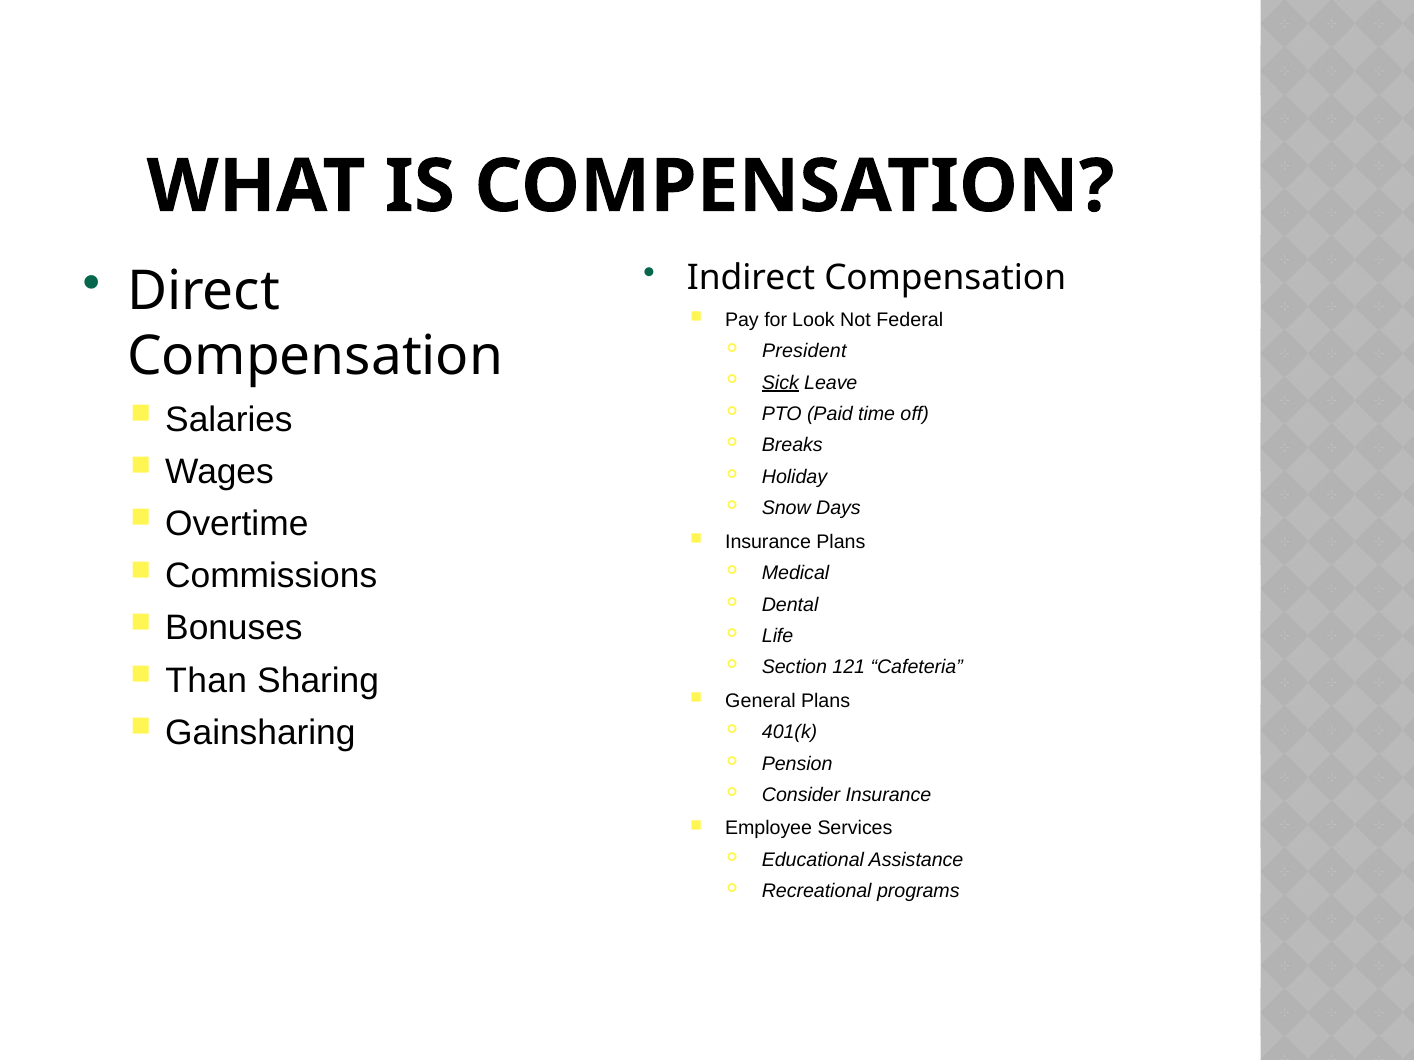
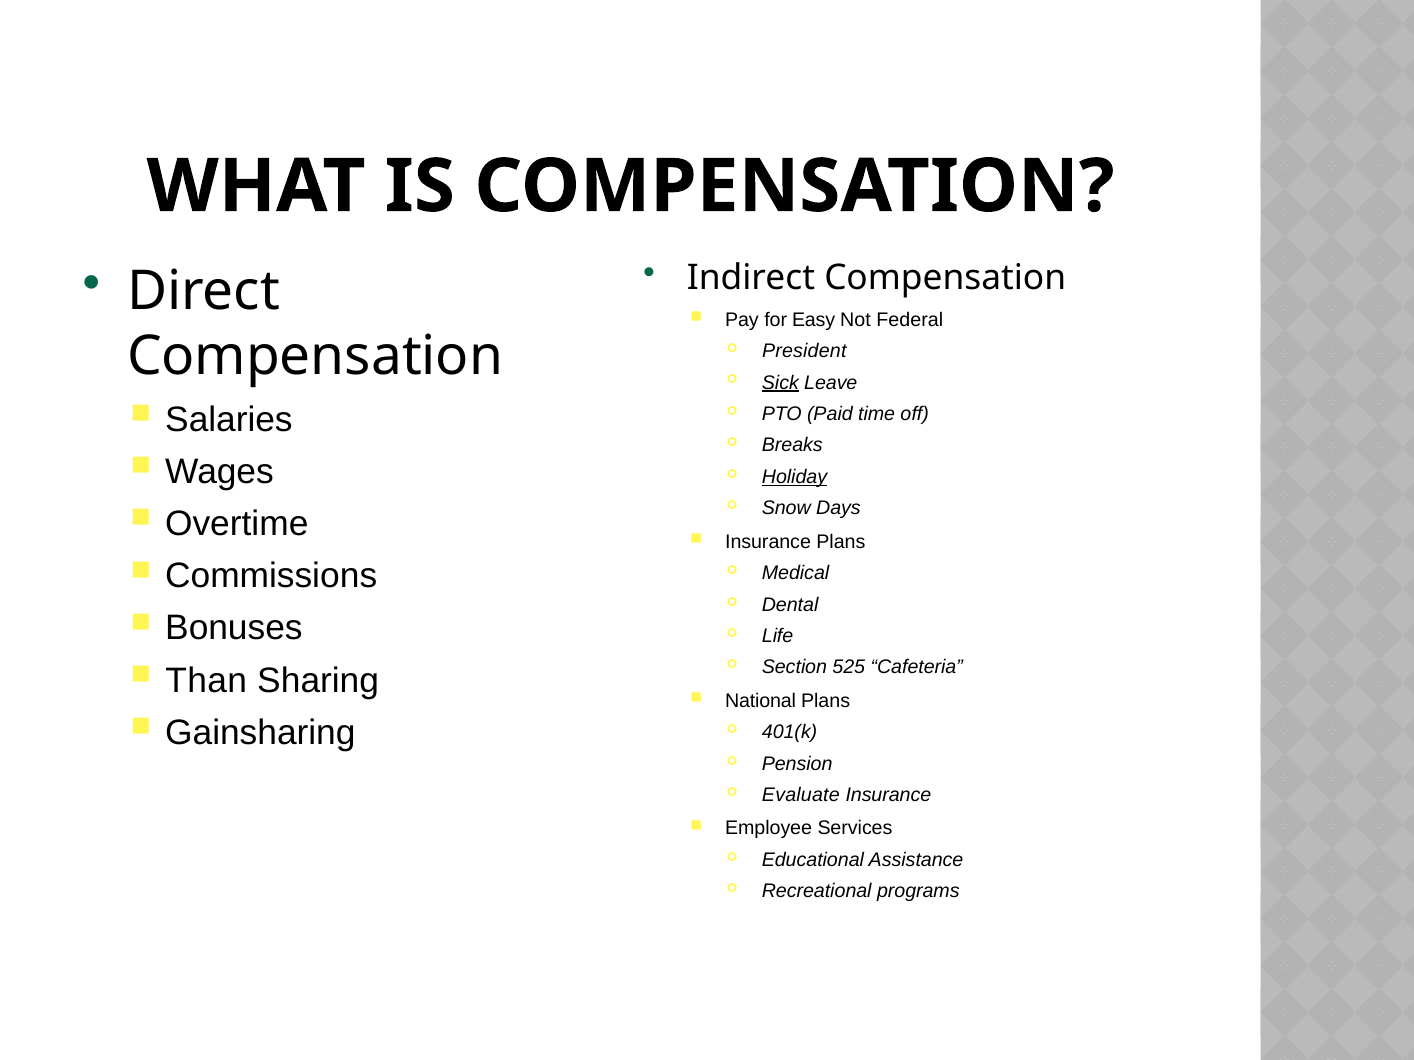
Look: Look -> Easy
Holiday underline: none -> present
121: 121 -> 525
General: General -> National
Consider: Consider -> Evaluate
